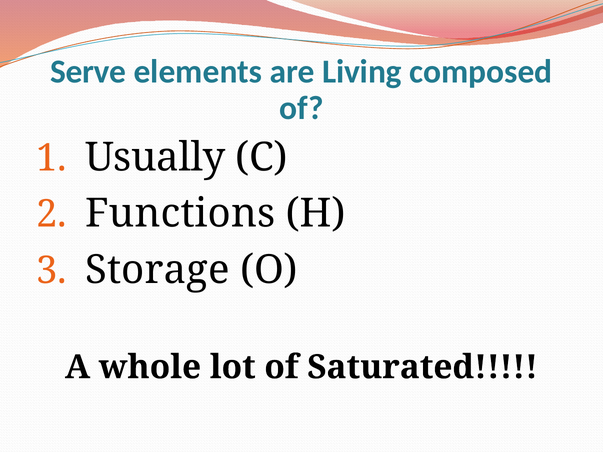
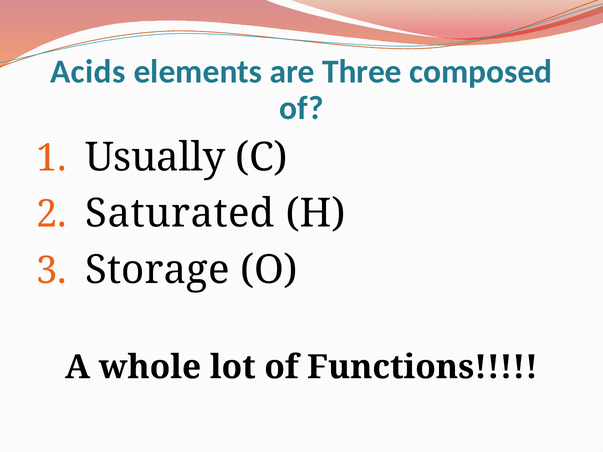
Serve: Serve -> Acids
Living: Living -> Three
Functions: Functions -> Saturated
Saturated: Saturated -> Functions
